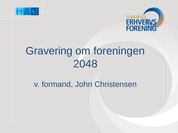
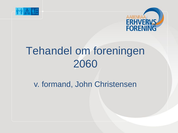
Gravering: Gravering -> Tehandel
2048: 2048 -> 2060
